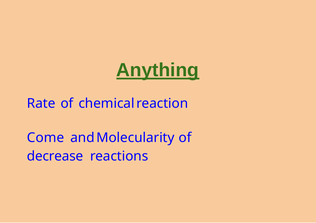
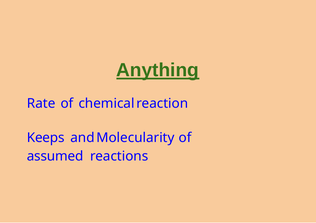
Come: Come -> Keeps
decrease: decrease -> assumed
